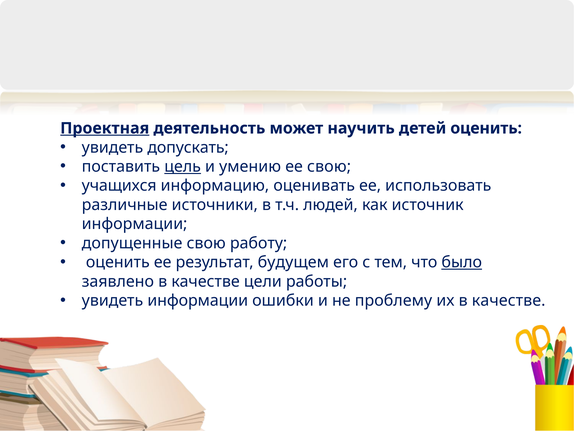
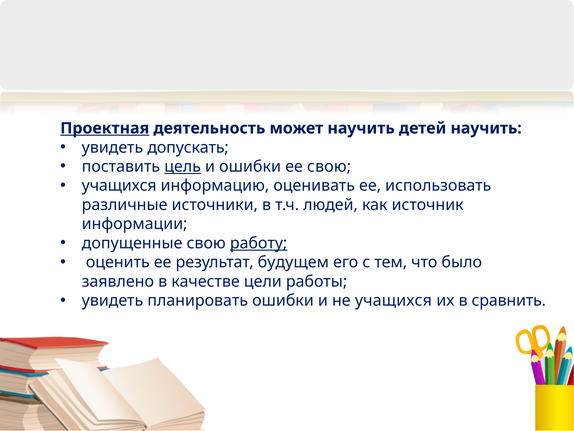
детей оценить: оценить -> научить
и умению: умению -> ошибки
работу underline: none -> present
было underline: present -> none
увидеть информации: информации -> планировать
не проблему: проблему -> учащихся
их в качестве: качестве -> сравнить
